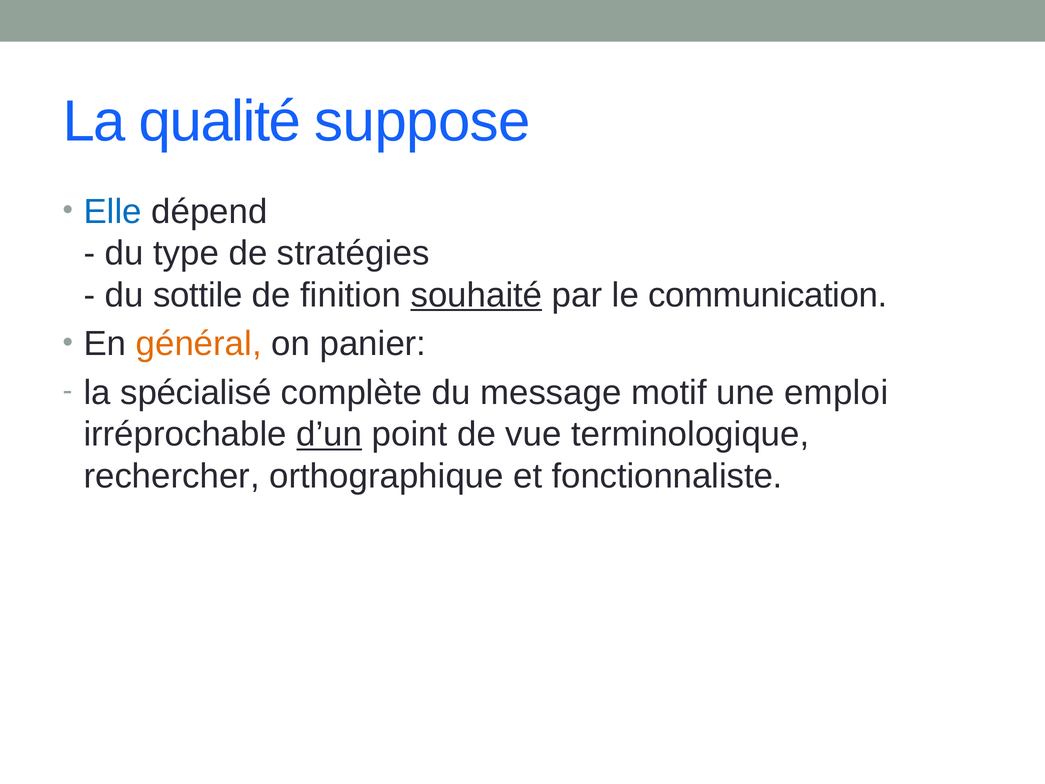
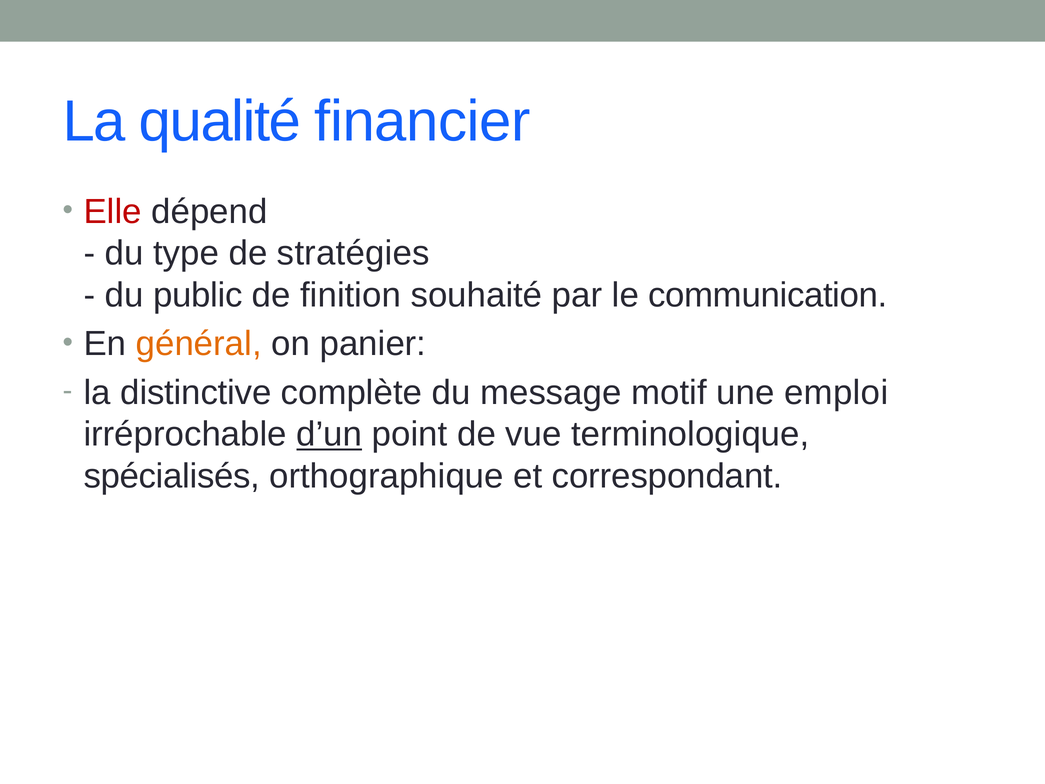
suppose: suppose -> financier
Elle colour: blue -> red
sottile: sottile -> public
souhaité underline: present -> none
spécialisé: spécialisé -> distinctive
rechercher: rechercher -> spécialisés
fonctionnaliste: fonctionnaliste -> correspondant
